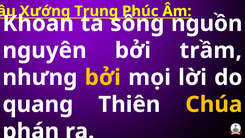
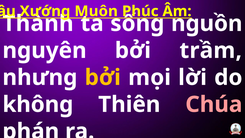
Trung: Trung -> Muôn
Khoan: Khoan -> Thành
quang: quang -> không
Chúa colour: yellow -> pink
